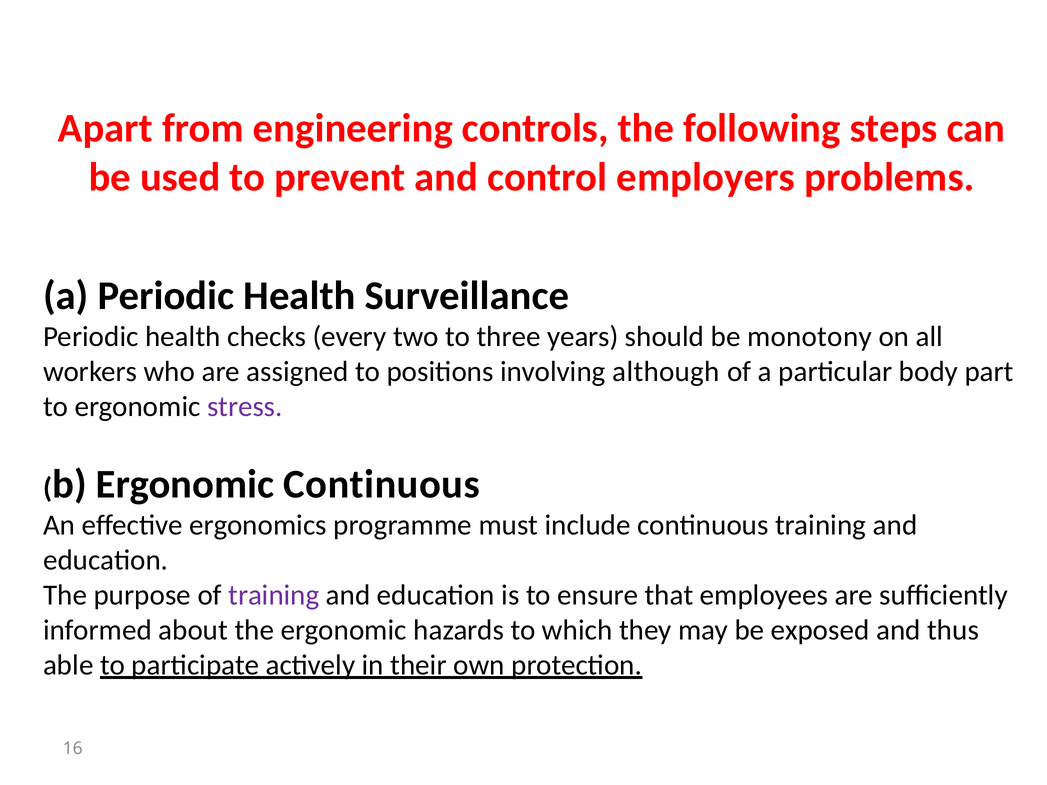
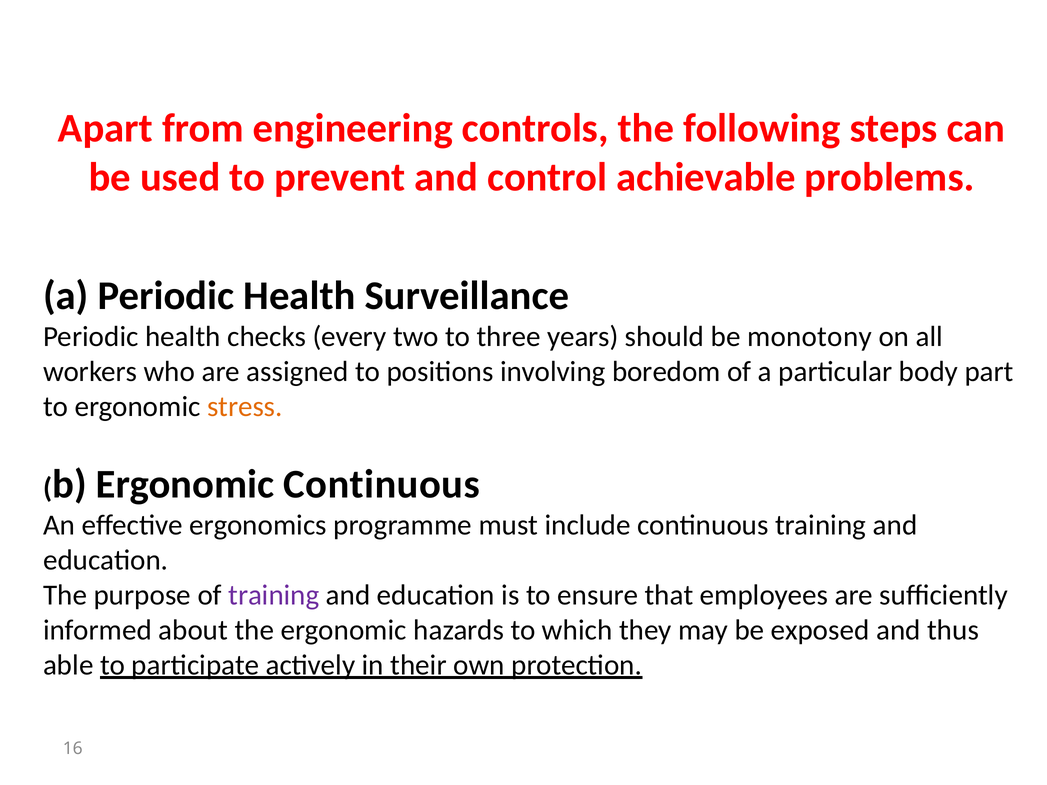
employers: employers -> achievable
although: although -> boredom
stress colour: purple -> orange
